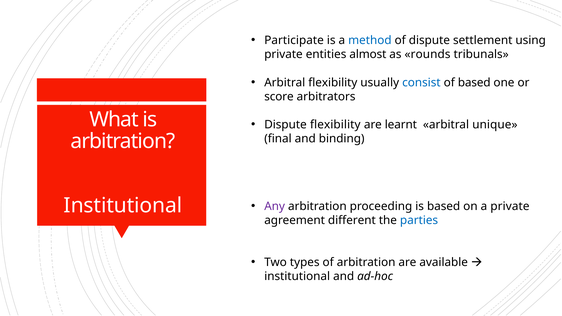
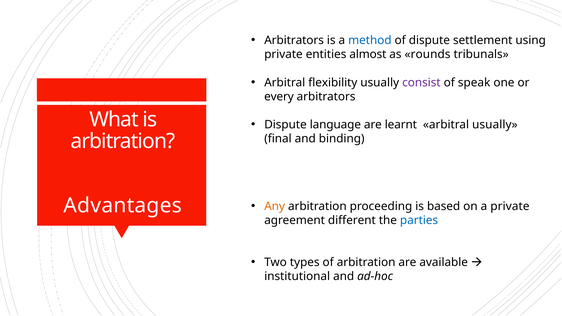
Participate at (294, 40): Participate -> Arbitrators
consist colour: blue -> purple
of based: based -> speak
score: score -> every
Dispute flexibility: flexibility -> language
arbitral unique: unique -> usually
Institutional at (123, 206): Institutional -> Advantages
Any colour: purple -> orange
